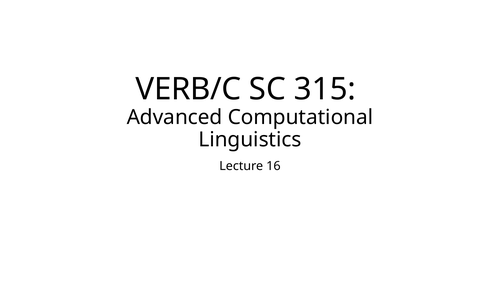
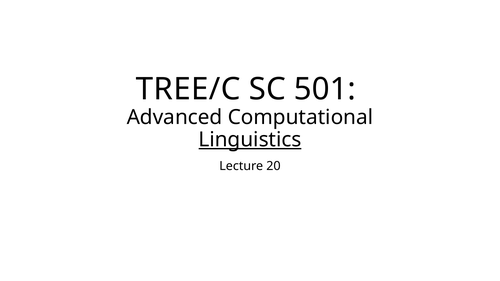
VERB/C: VERB/C -> TREE/C
315: 315 -> 501
Linguistics underline: none -> present
16: 16 -> 20
